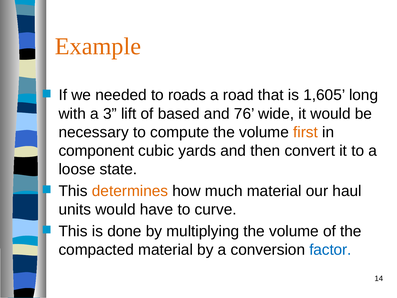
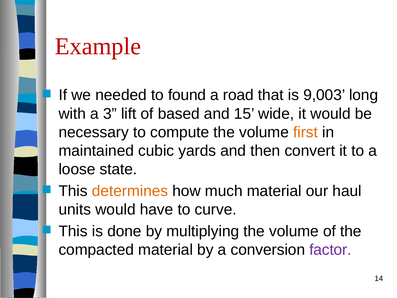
Example colour: orange -> red
roads: roads -> found
1,605: 1,605 -> 9,003
76: 76 -> 15
component: component -> maintained
factor colour: blue -> purple
